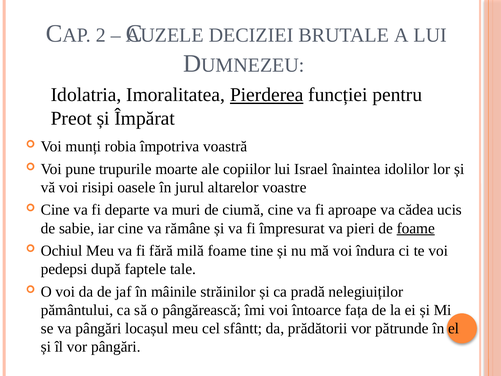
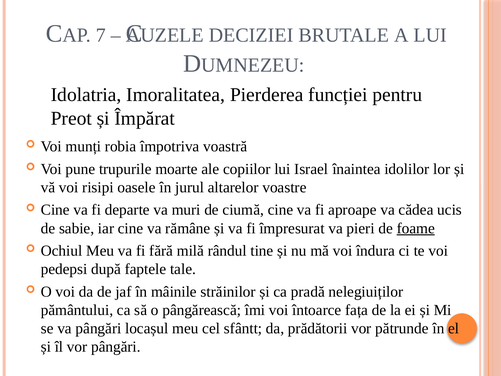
2: 2 -> 7
Pierderea underline: present -> none
milă foame: foame -> rândul
